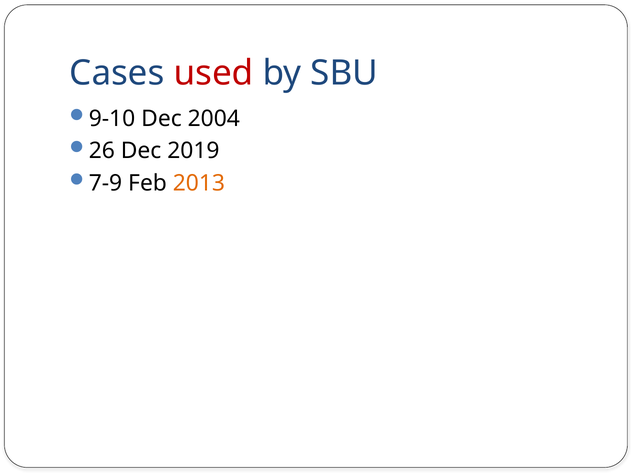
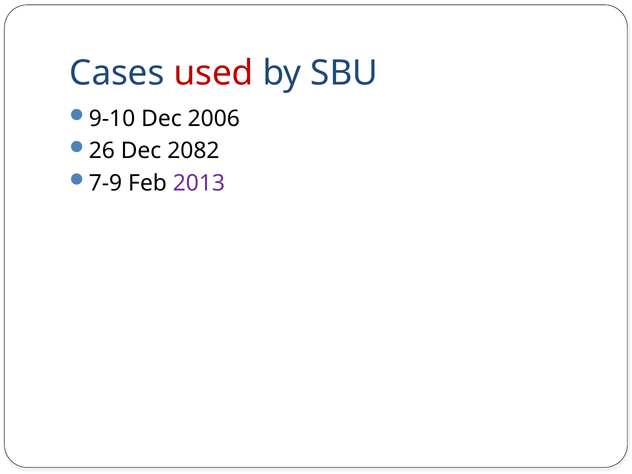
2004: 2004 -> 2006
2019: 2019 -> 2082
2013 colour: orange -> purple
